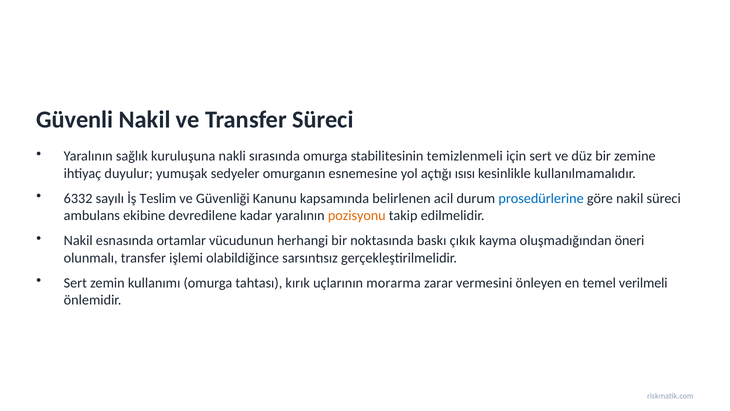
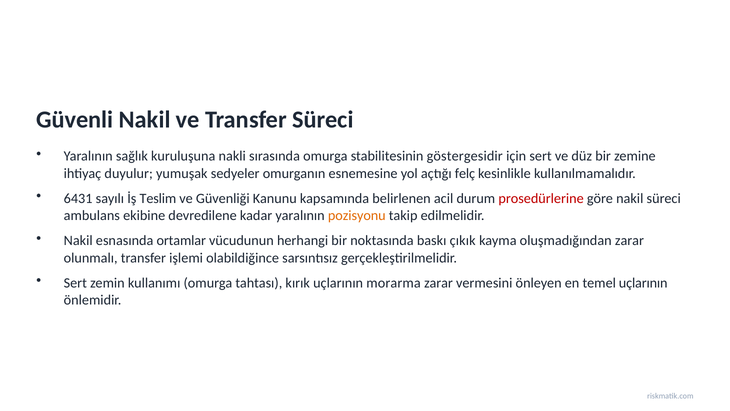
temizlenmeli: temizlenmeli -> göstergesidir
ısısı: ısısı -> felç
6332: 6332 -> 6431
prosedürlerine colour: blue -> red
oluşmadığından öneri: öneri -> zarar
temel verilmeli: verilmeli -> uçlarının
